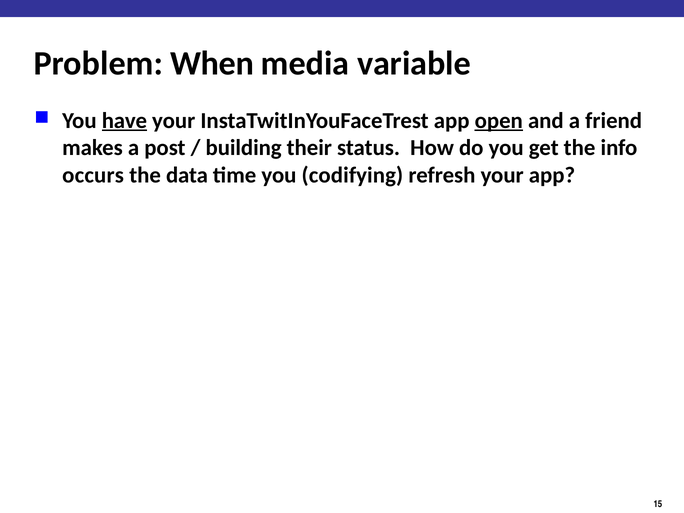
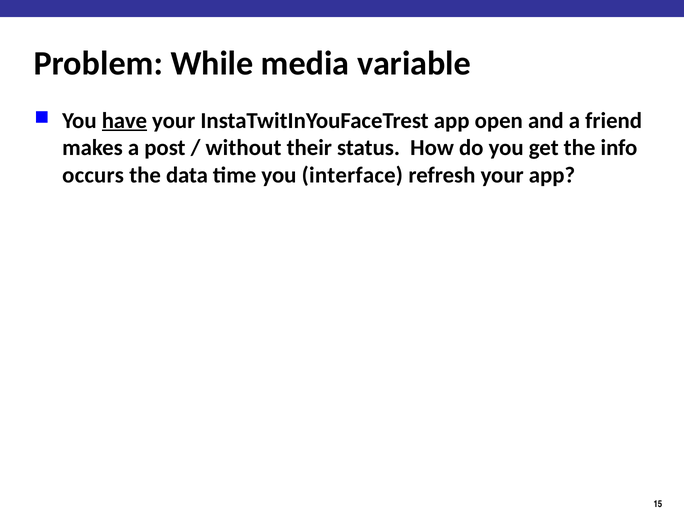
When: When -> While
open underline: present -> none
building: building -> without
codifying: codifying -> interface
